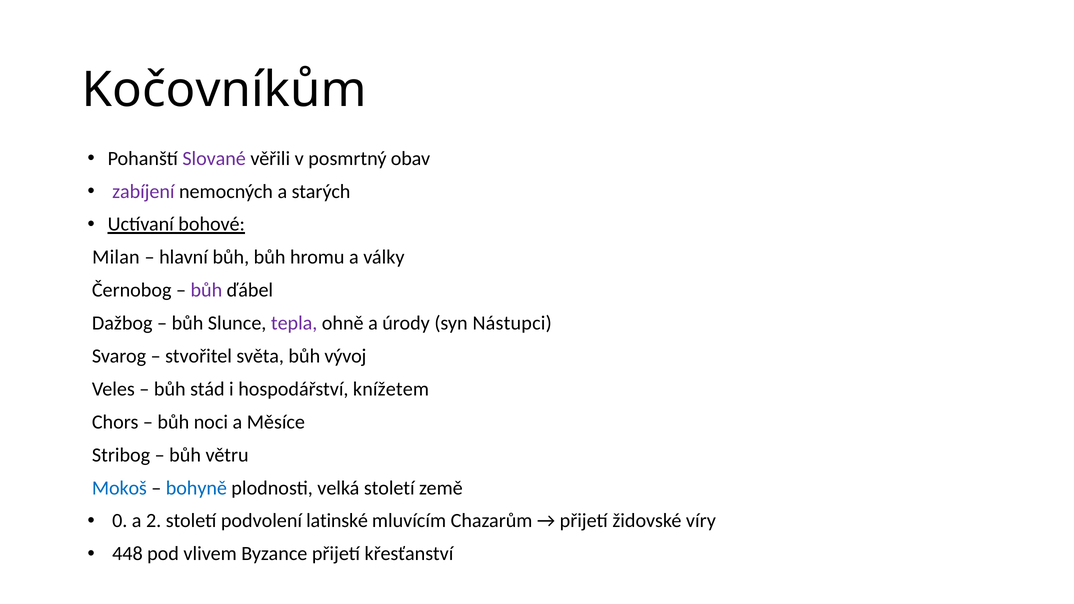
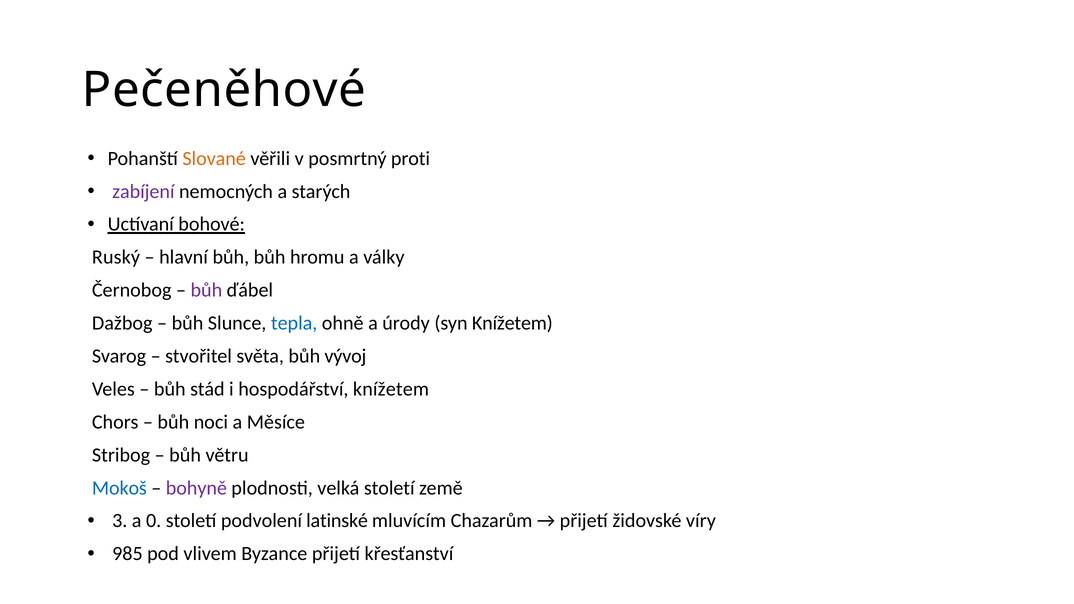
Kočovníkům: Kočovníkům -> Pečeněhové
Slované colour: purple -> orange
obav: obav -> proti
Milan: Milan -> Ruský
tepla colour: purple -> blue
syn Nástupci: Nástupci -> Knížetem
bohyně colour: blue -> purple
0: 0 -> 3
2: 2 -> 0
448: 448 -> 985
